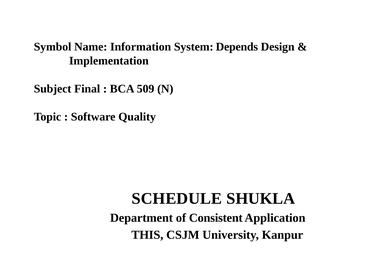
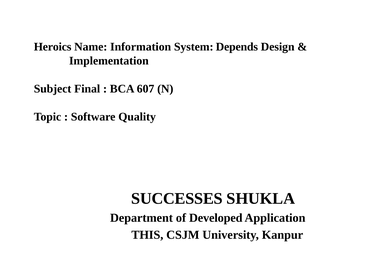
Symbol: Symbol -> Heroics
509: 509 -> 607
SCHEDULE: SCHEDULE -> SUCCESSES
Consistent: Consistent -> Developed
